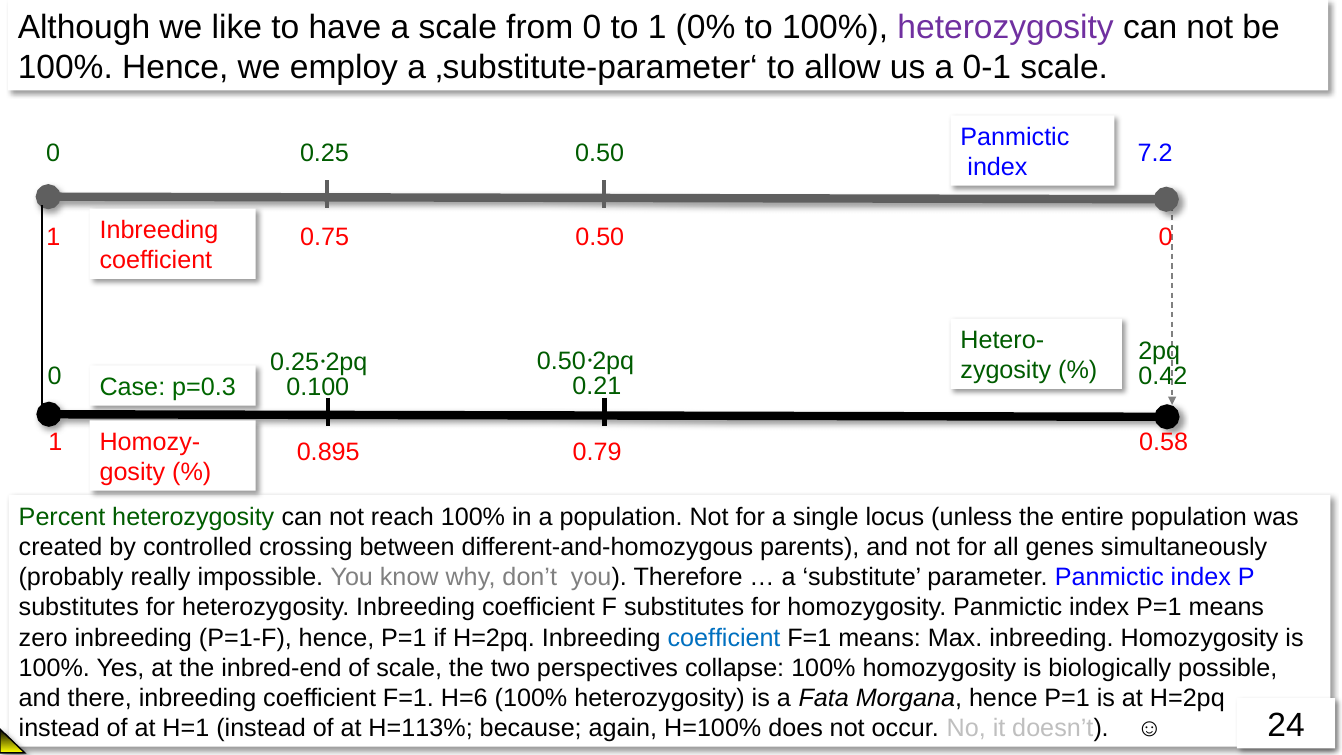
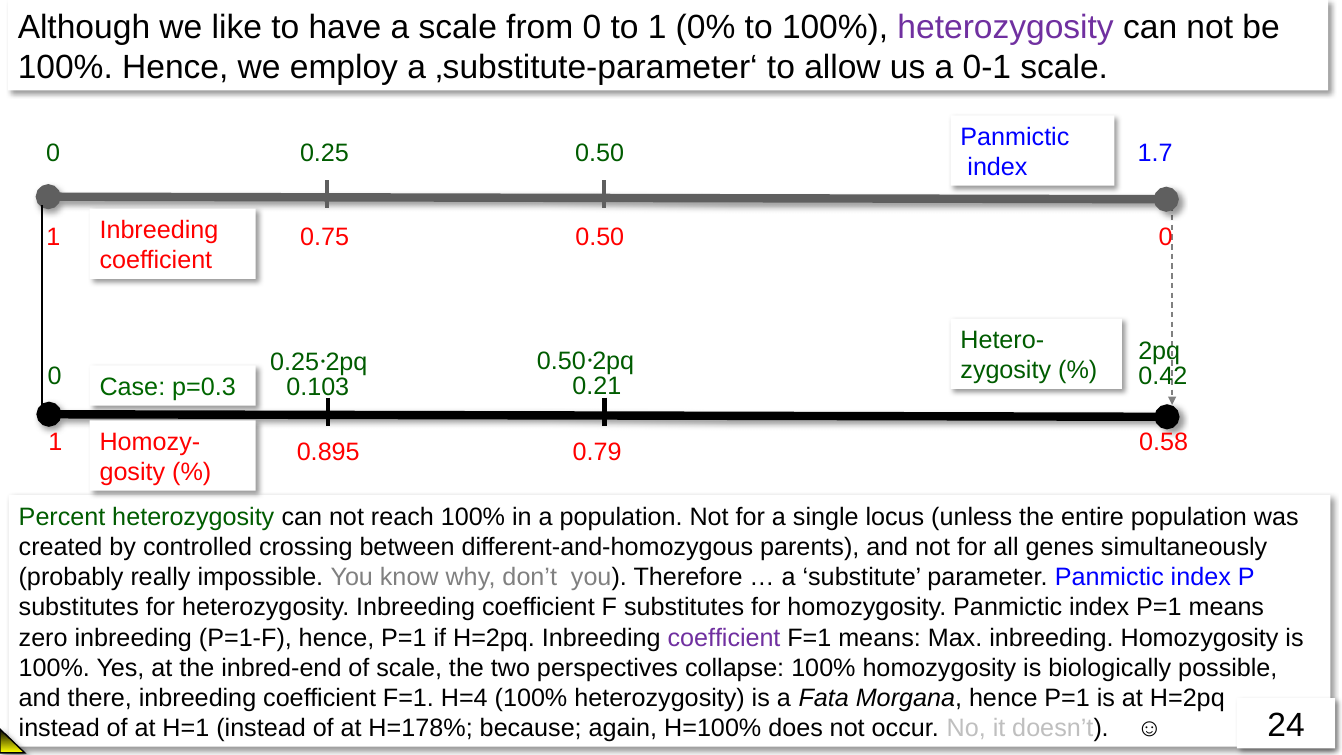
7.2: 7.2 -> 1.7
0.100: 0.100 -> 0.103
coefficient at (724, 638) colour: blue -> purple
H=6: H=6 -> H=4
H=113%: H=113% -> H=178%
